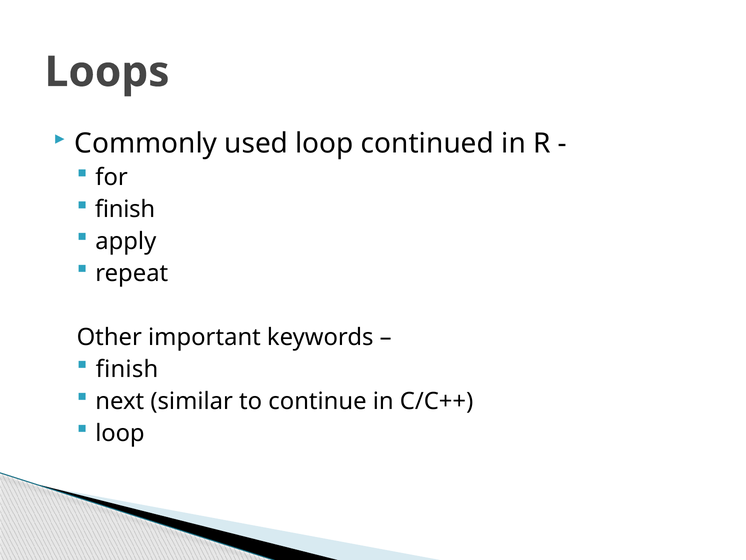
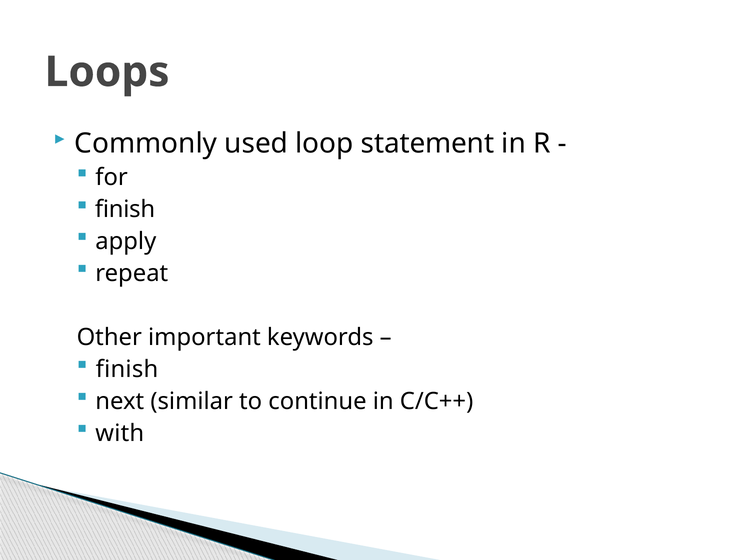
continued: continued -> statement
loop at (120, 433): loop -> with
